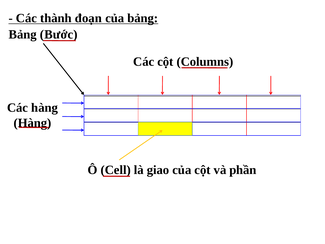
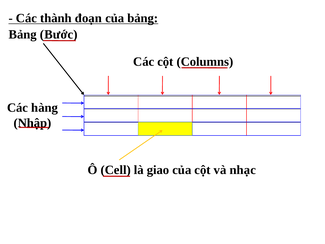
Hàng at (33, 123): Hàng -> Nhập
phần: phần -> nhạc
